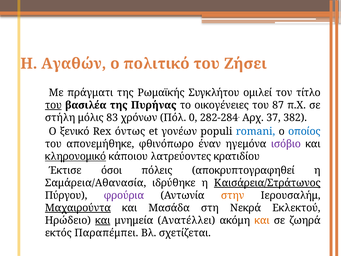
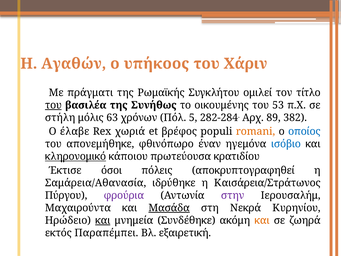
πολιτικό: πολιτικό -> υπήκοος
Ζήσει: Ζήσει -> Χάριν
Πυρήνας: Πυρήνας -> Συνήθως
οικογένειες: οικογένειες -> οικουμένης
87: 87 -> 53
83: 83 -> 63
0: 0 -> 5
37: 37 -> 89
ξενικό: ξενικό -> έλαβε
όντως: όντως -> χωριά
γονέων: γονέων -> βρέφος
romani colour: blue -> orange
ισόβιο colour: purple -> blue
λατρεύοντες: λατρεύοντες -> πρωτεύουσα
Καισάρεια/Στράτωνος underline: present -> none
στην colour: orange -> purple
Μαχαιρούντα underline: present -> none
Μασάδα underline: none -> present
Εκλεκτού: Εκλεκτού -> Κυρηνίου
Ανατέλλει: Ανατέλλει -> Συνδέθηκε
σχετίζεται: σχετίζεται -> εξαιρετική
